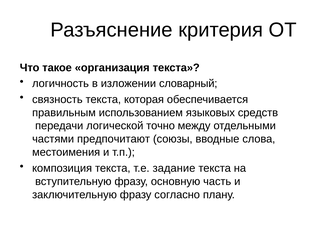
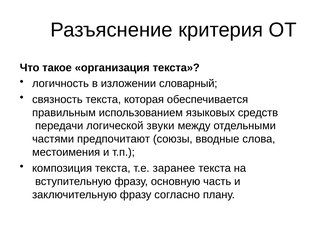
точно: точно -> звуки
задание: задание -> заранее
